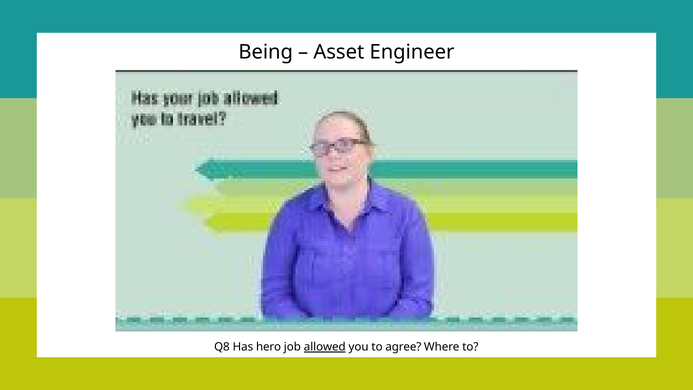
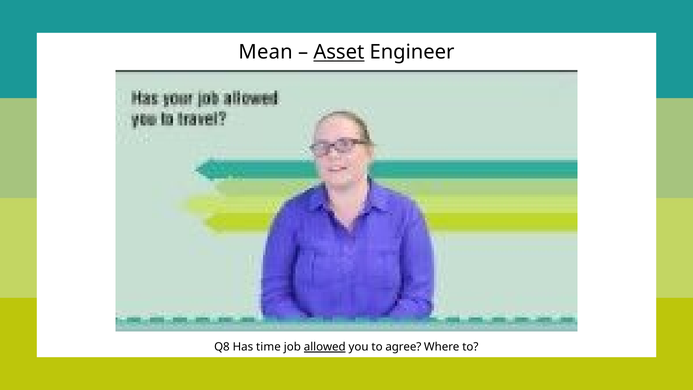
Being: Being -> Mean
Asset underline: none -> present
hero: hero -> time
